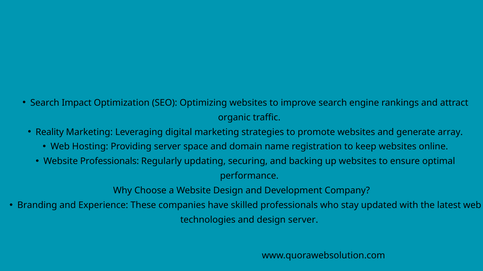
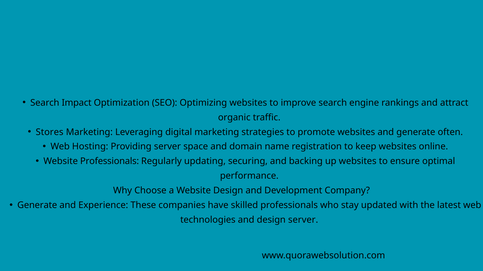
Reality: Reality -> Stores
array: array -> often
Branding at (37, 206): Branding -> Generate
